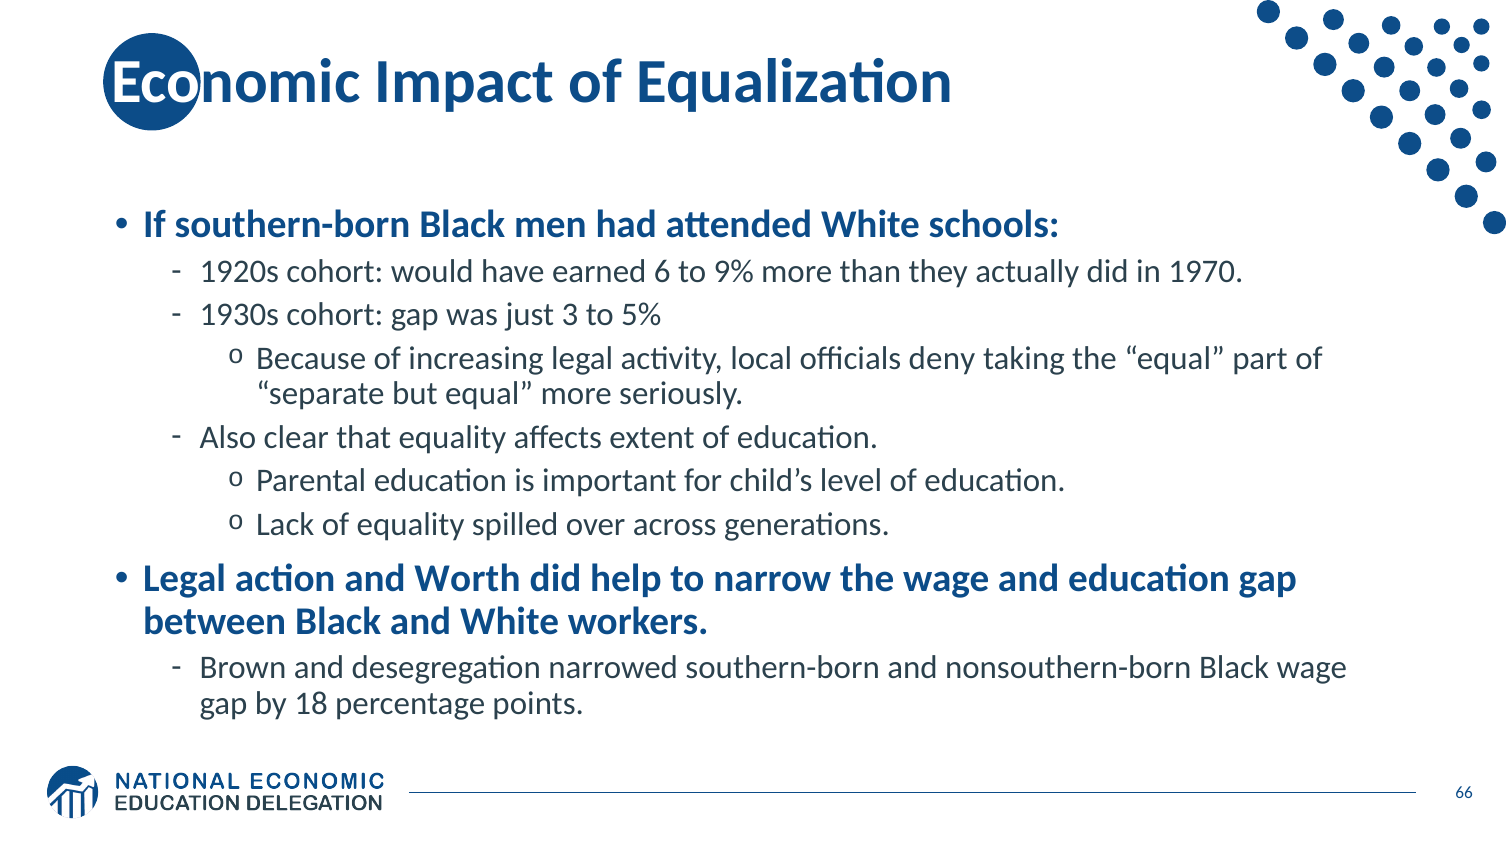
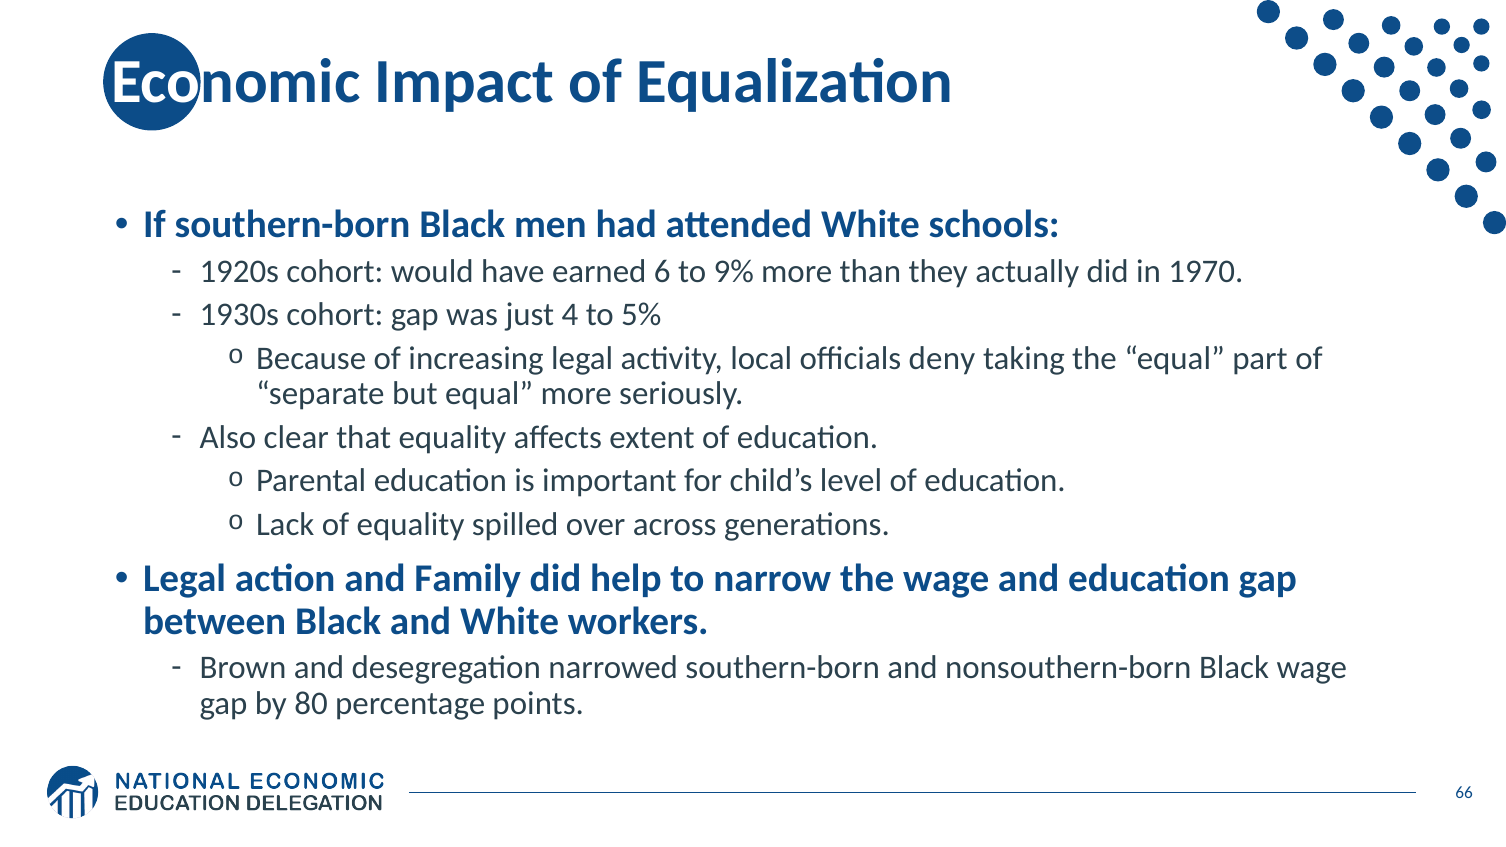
3: 3 -> 4
Worth: Worth -> Family
18: 18 -> 80
